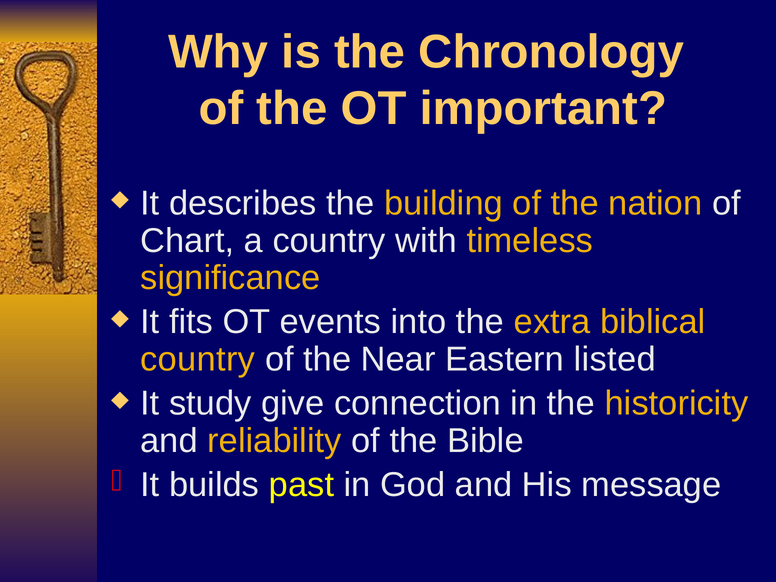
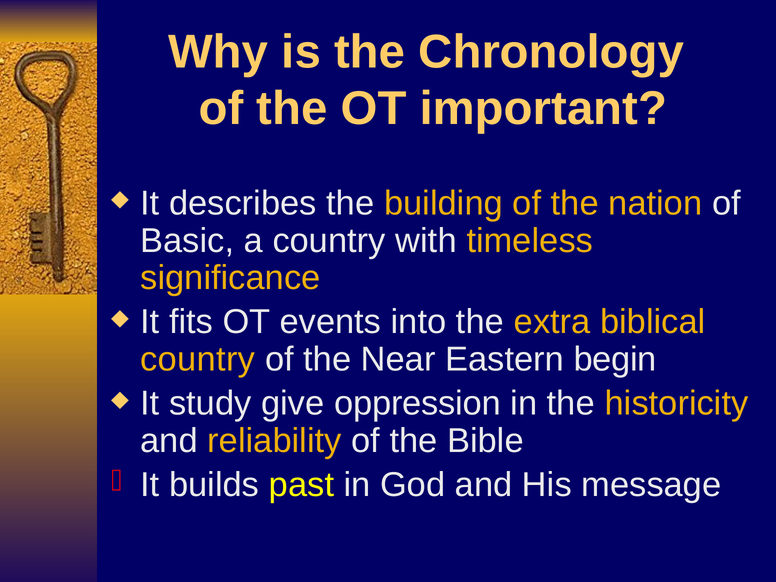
Chart: Chart -> Basic
listed: listed -> begin
connection: connection -> oppression
